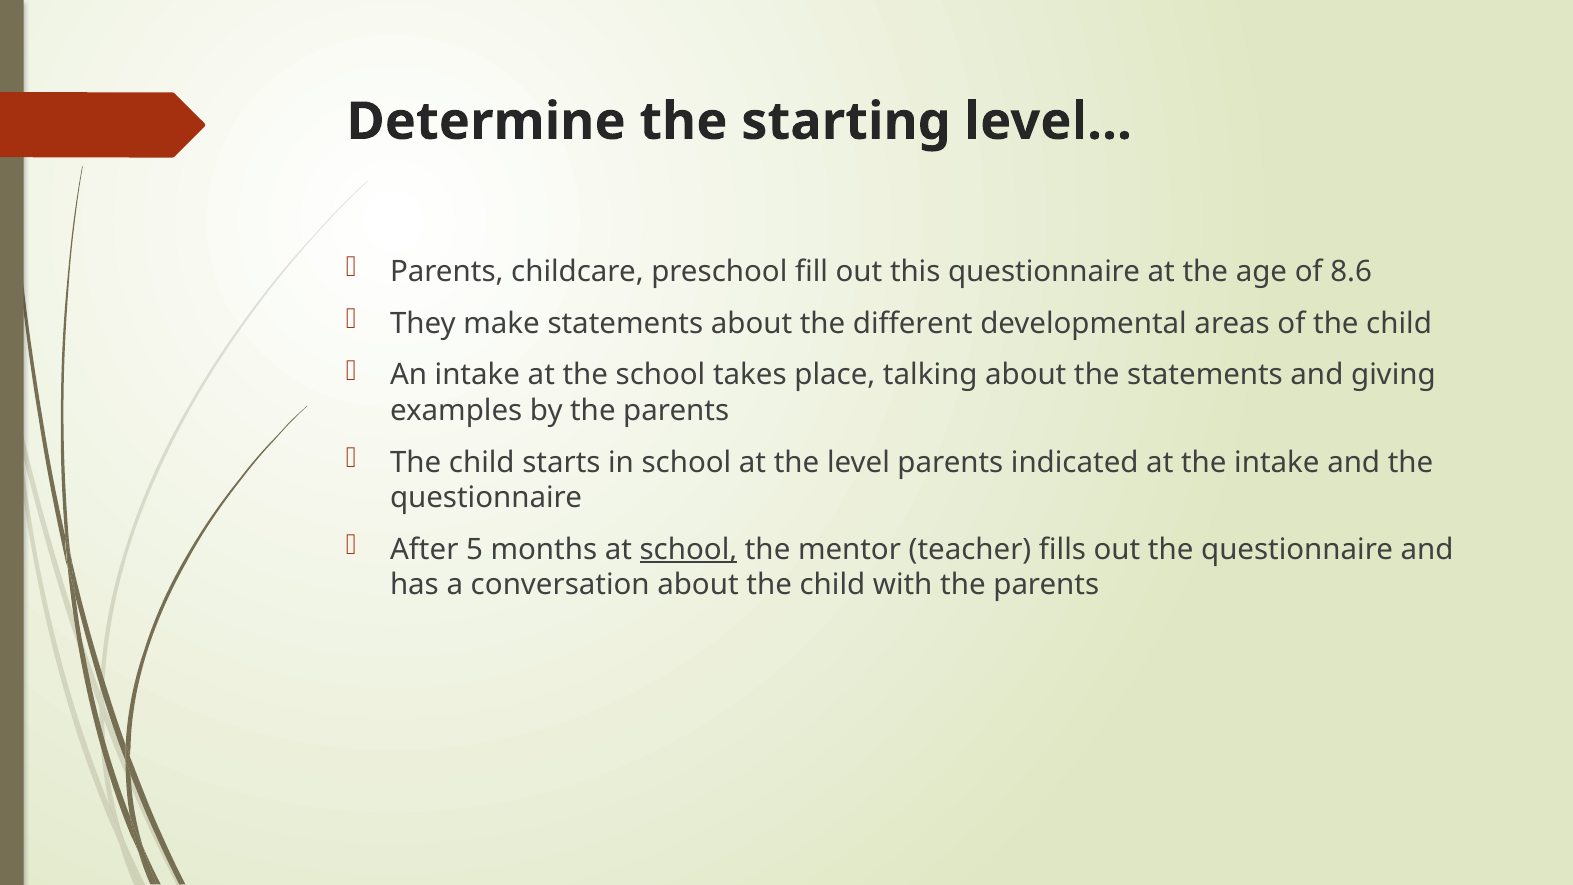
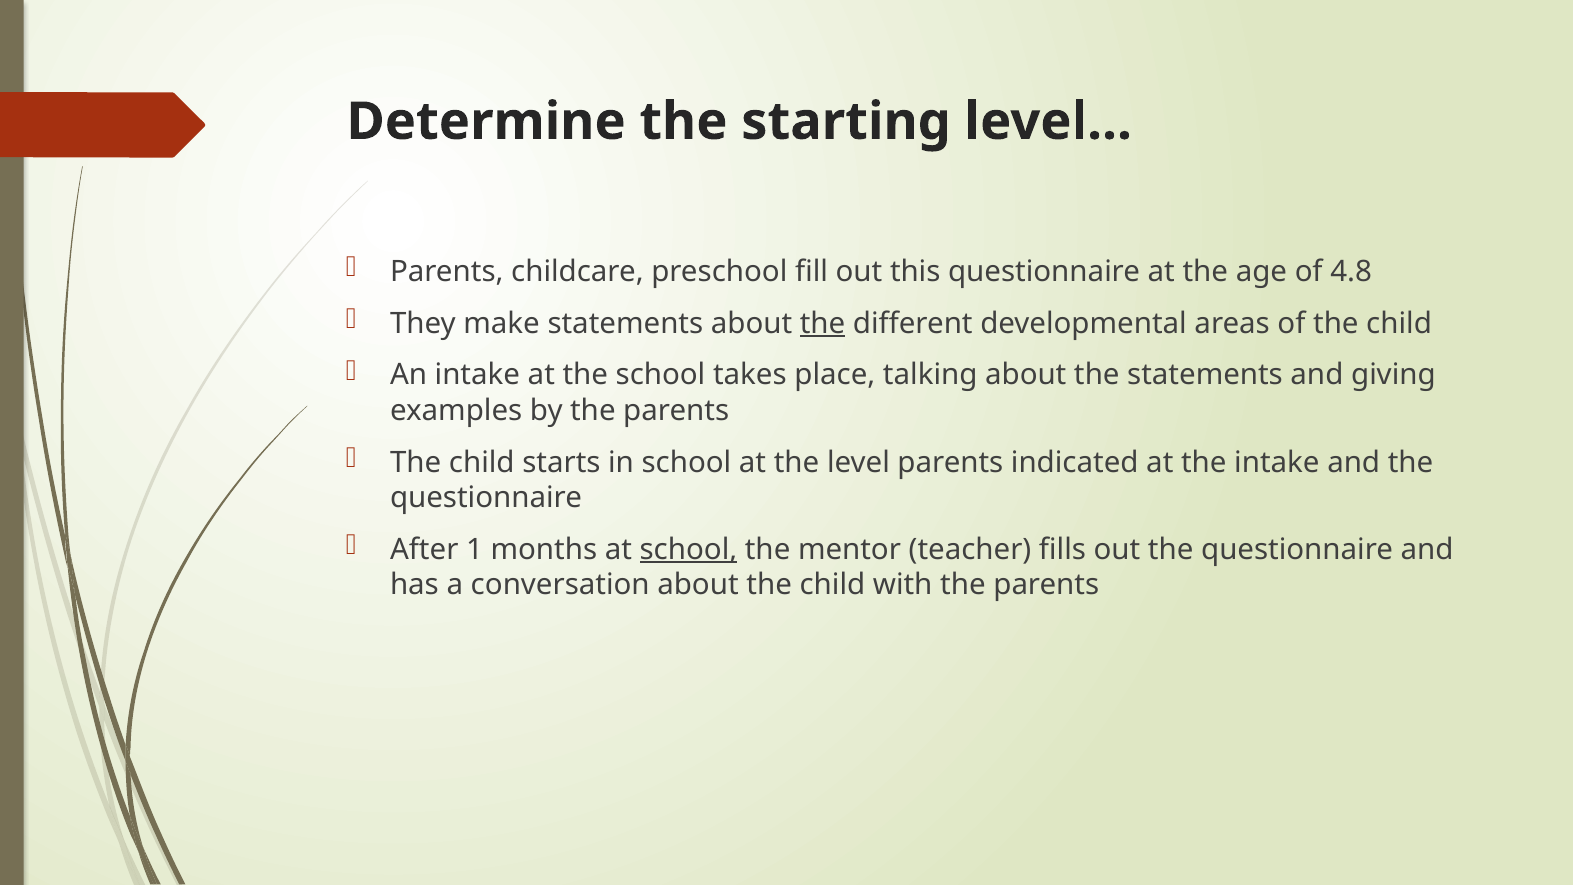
8.6: 8.6 -> 4.8
the at (823, 323) underline: none -> present
5: 5 -> 1
